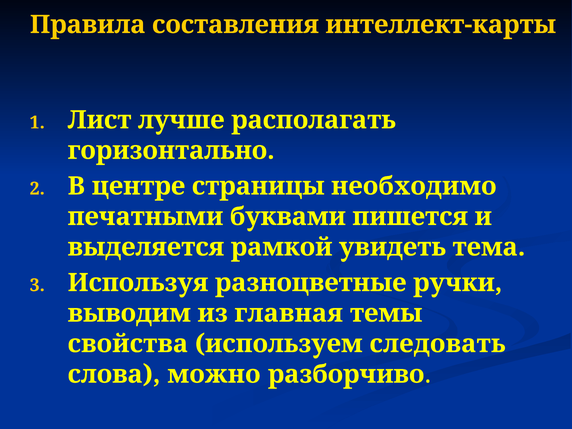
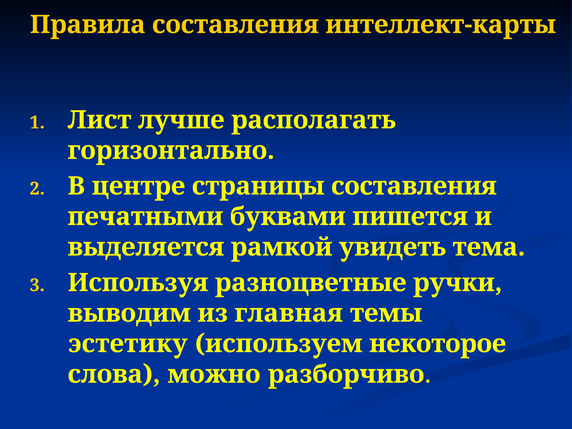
страницы необходимо: необходимо -> составления
свойства: свойства -> эстетику
следовать: следовать -> некоторое
